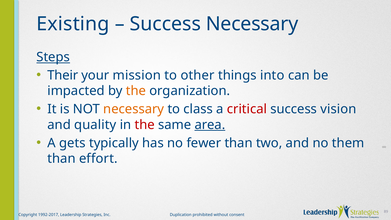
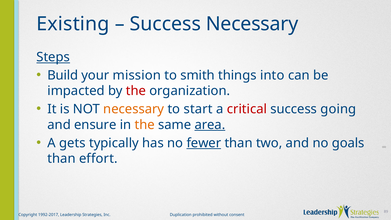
Their: Their -> Build
other: other -> smith
the at (136, 91) colour: orange -> red
class: class -> start
vision: vision -> going
quality: quality -> ensure
the at (145, 125) colour: red -> orange
fewer underline: none -> present
them: them -> goals
